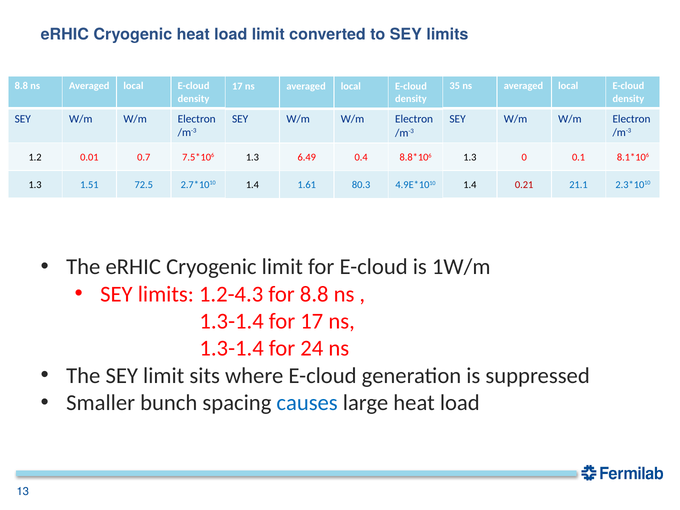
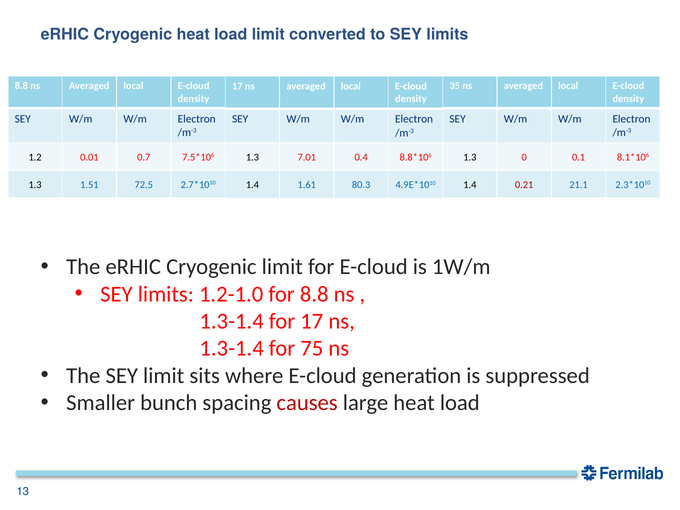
6.49: 6.49 -> 7.01
1.2-4.3: 1.2-4.3 -> 1.2-1.0
24: 24 -> 75
causes colour: blue -> red
